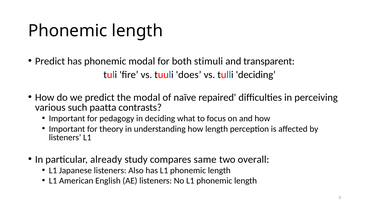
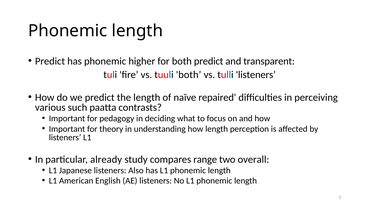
phonemic modal: modal -> higher
both stimuli: stimuli -> predict
tuuli does: does -> both
tulli deciding: deciding -> listeners
the modal: modal -> length
same: same -> range
